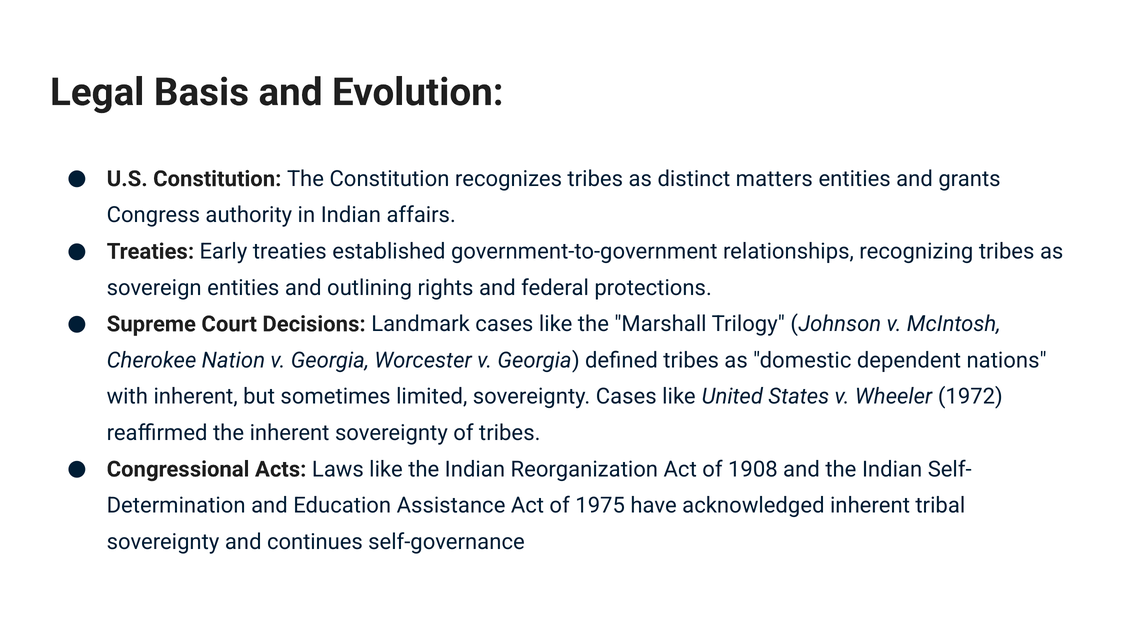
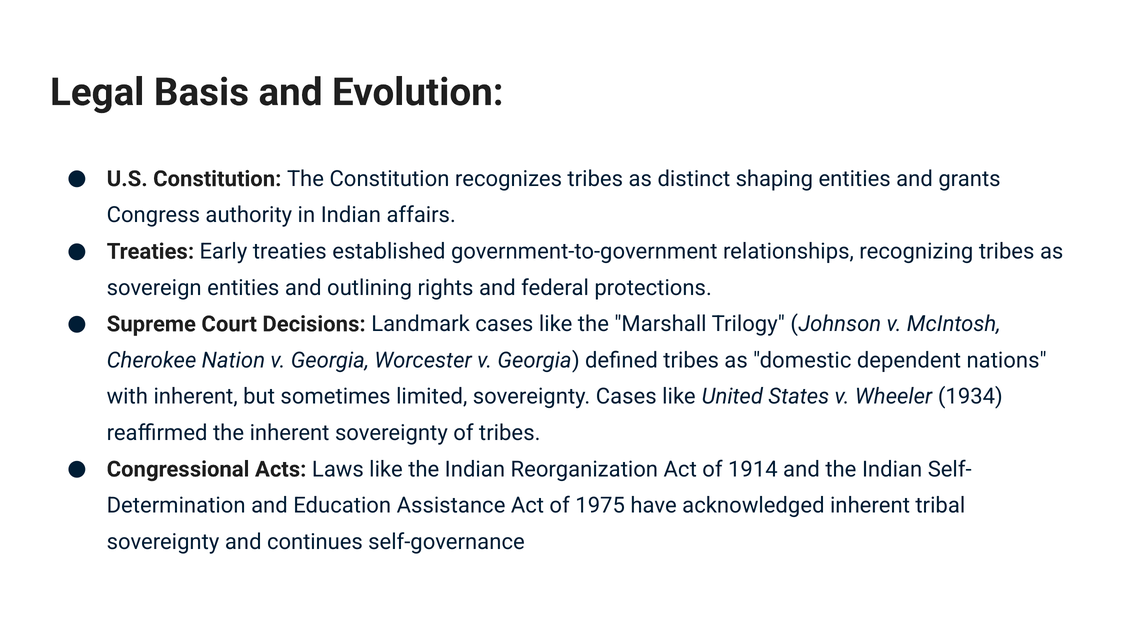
matters: matters -> shaping
1972: 1972 -> 1934
1908: 1908 -> 1914
